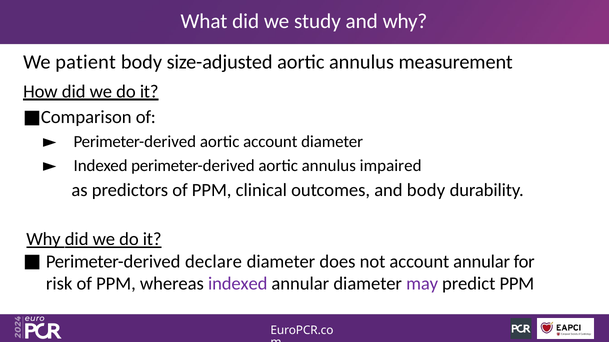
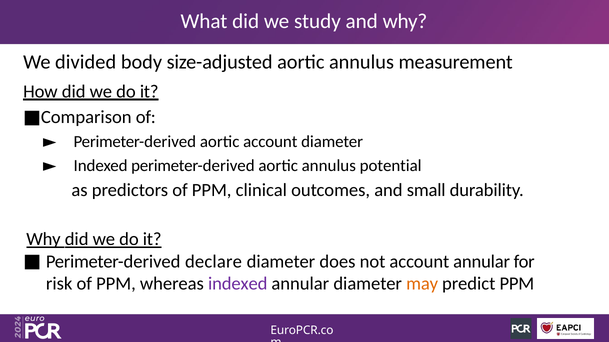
patient: patient -> divided
impaired: impaired -> potential
and body: body -> small
may colour: purple -> orange
